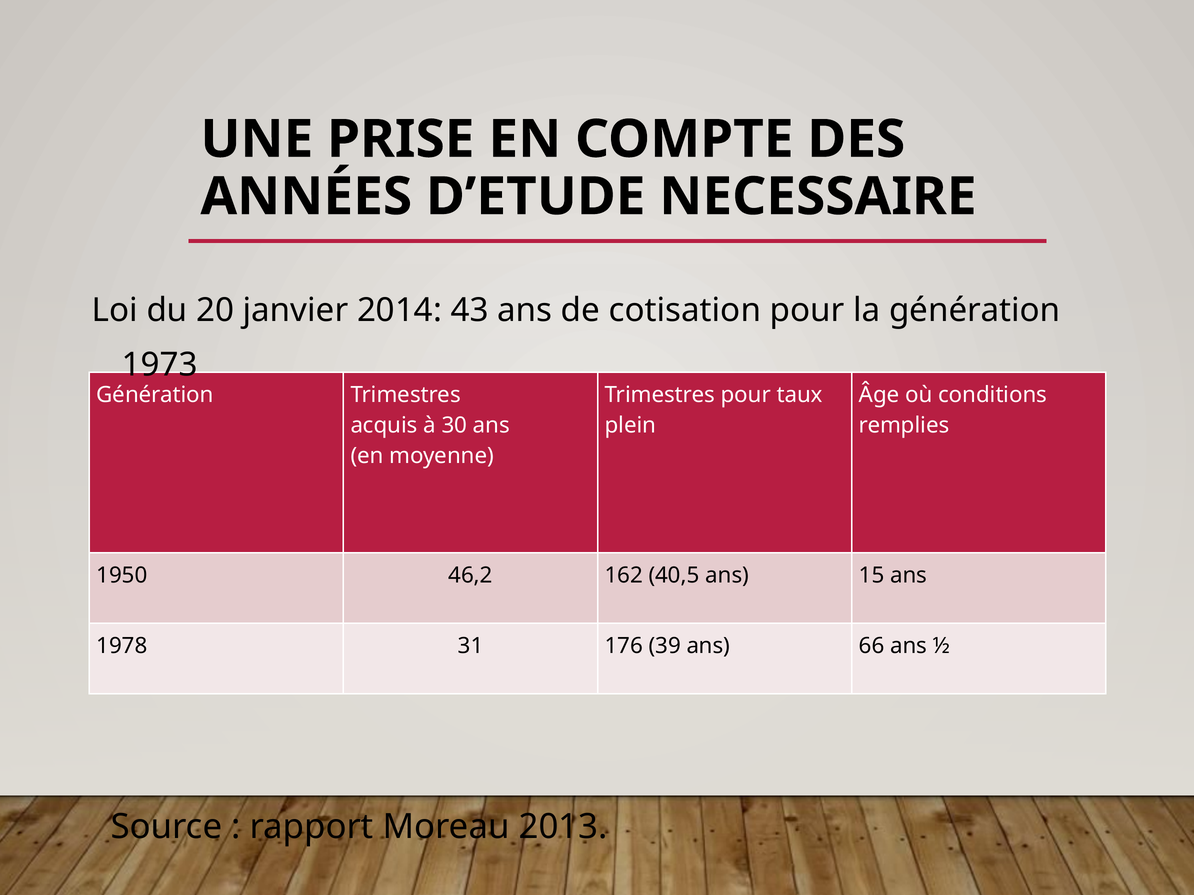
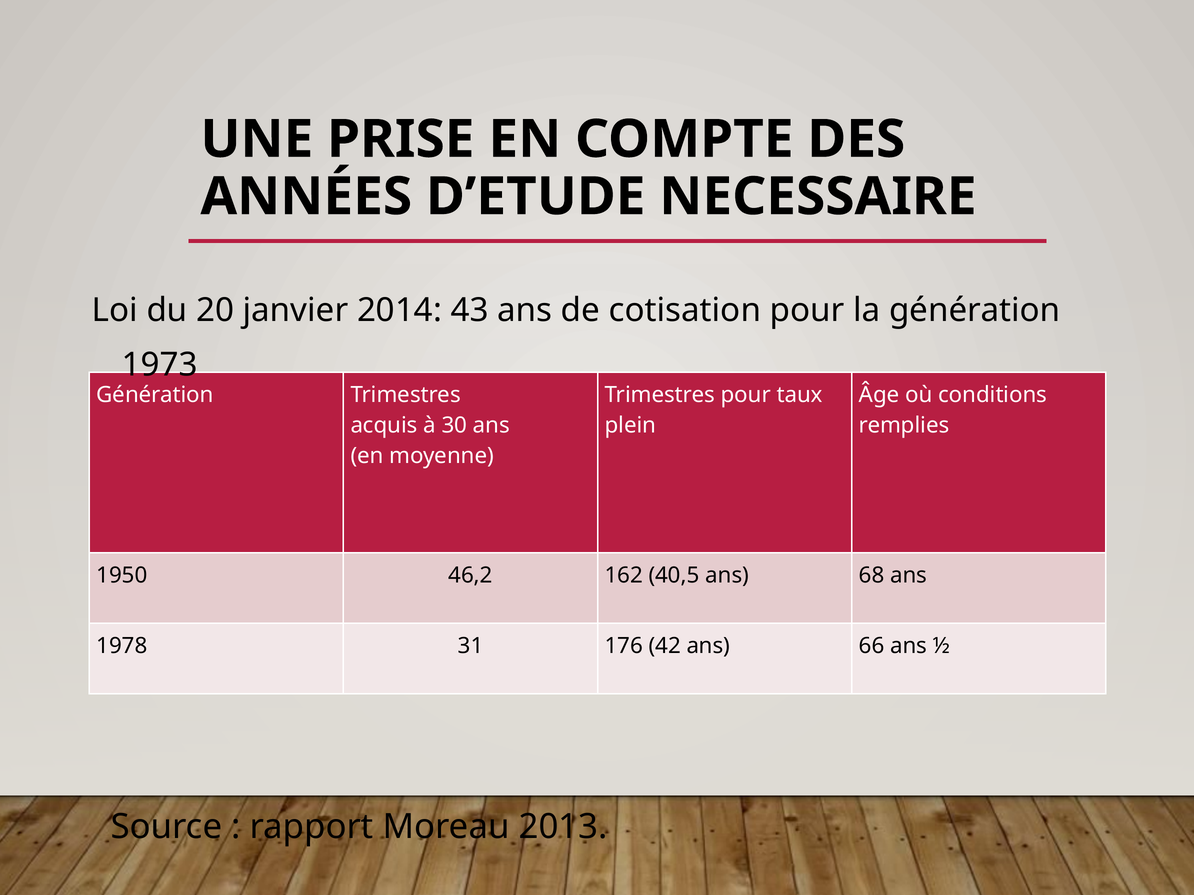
15: 15 -> 68
39: 39 -> 42
